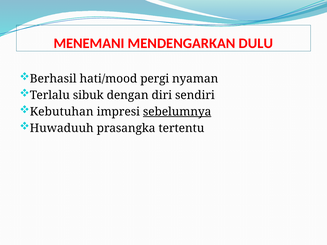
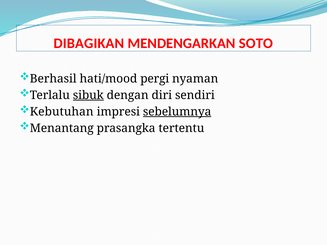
MENEMANI: MENEMANI -> DIBAGIKAN
DULU: DULU -> SOTO
sibuk underline: none -> present
Huwaduuh: Huwaduuh -> Menantang
